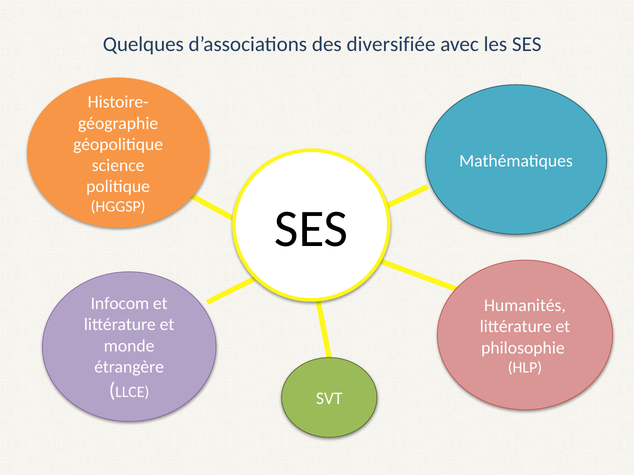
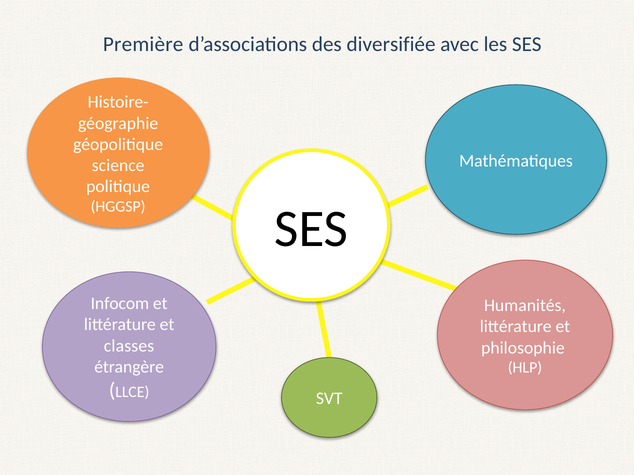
Quelques: Quelques -> Première
monde: monde -> classes
